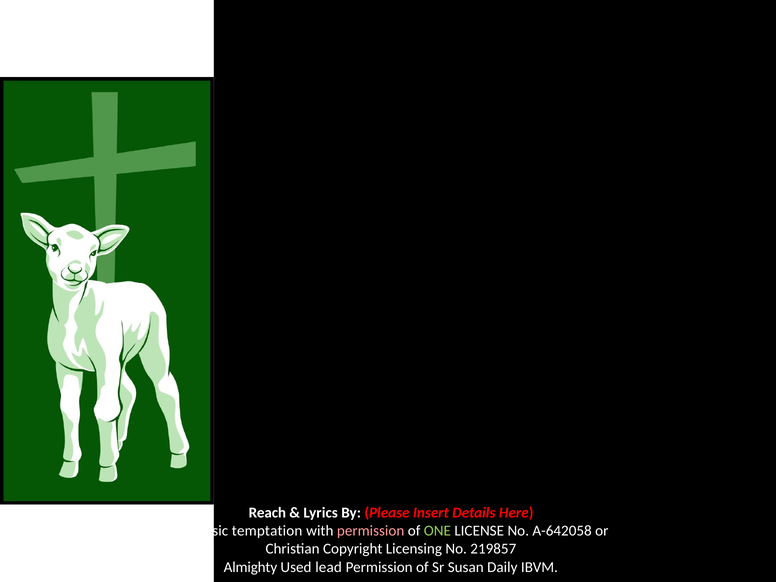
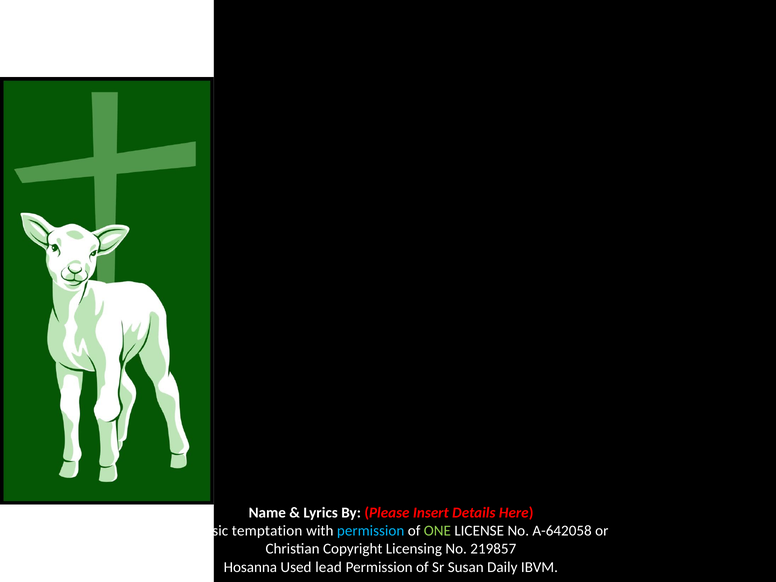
Reach: Reach -> Name
permission at (371, 531) colour: pink -> light blue
Almighty: Almighty -> Hosanna
